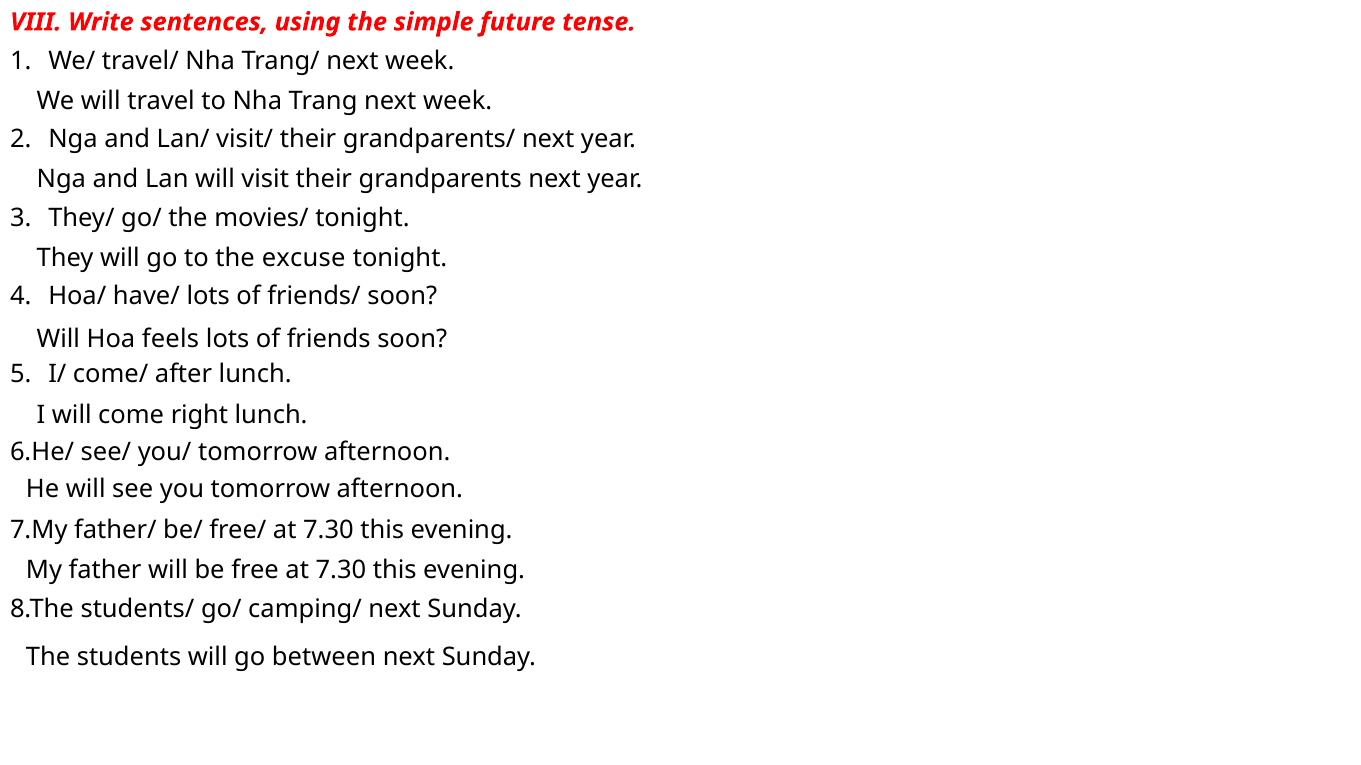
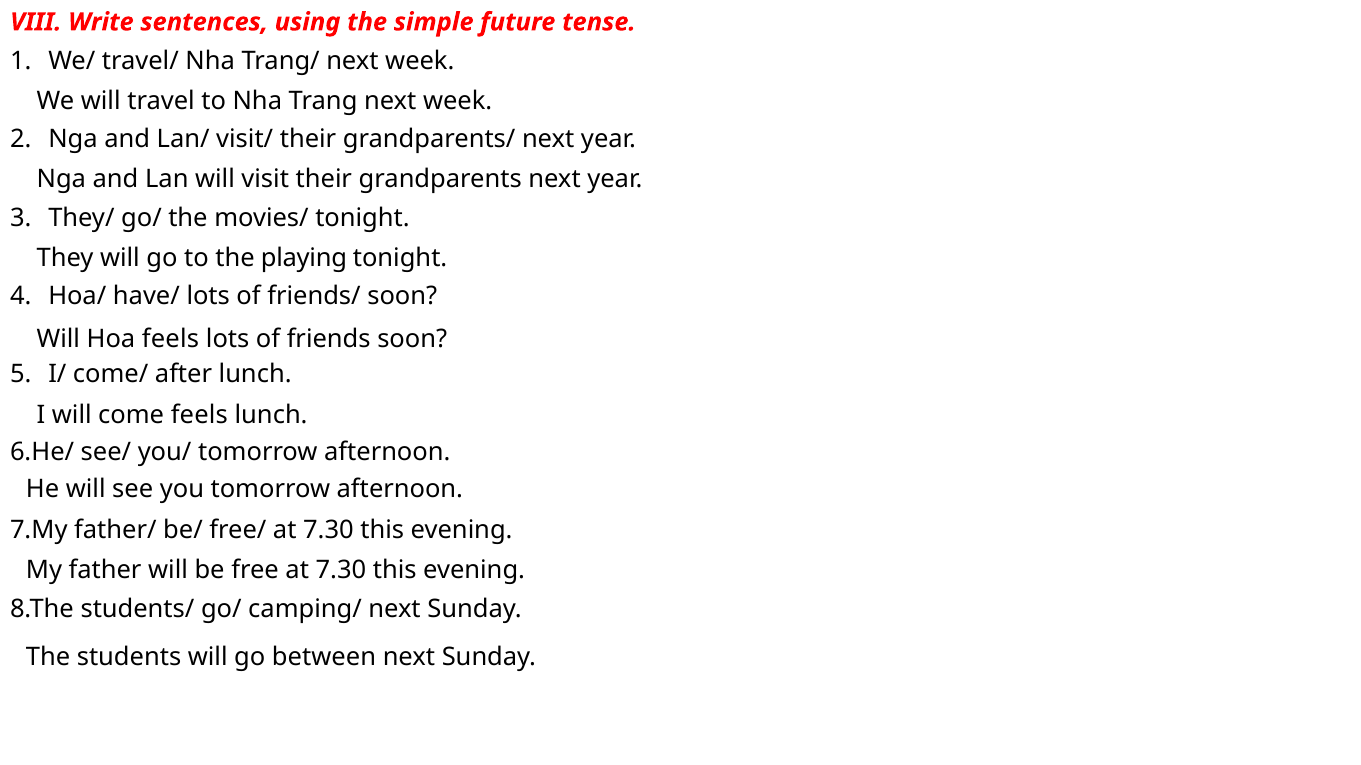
excuse: excuse -> playing
come right: right -> feels
